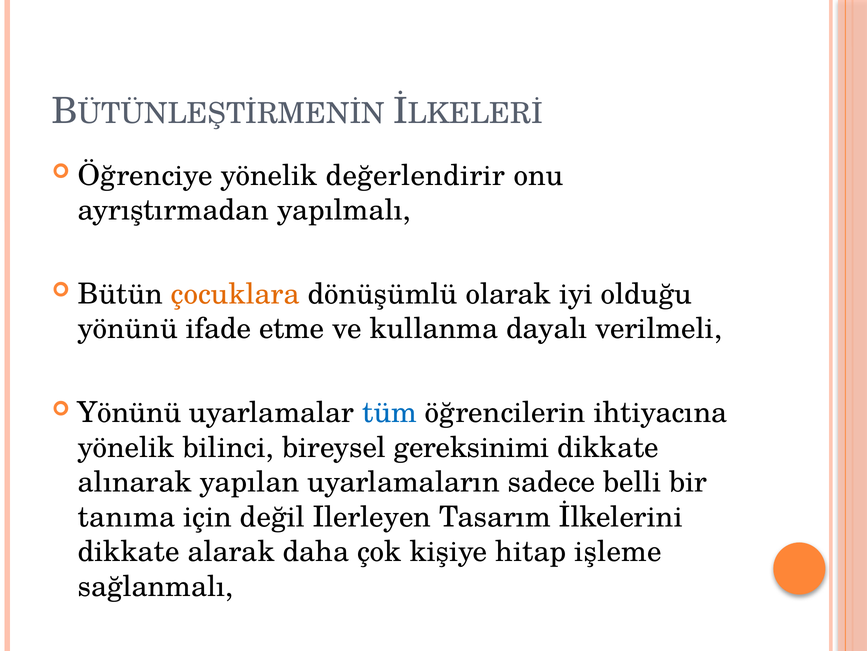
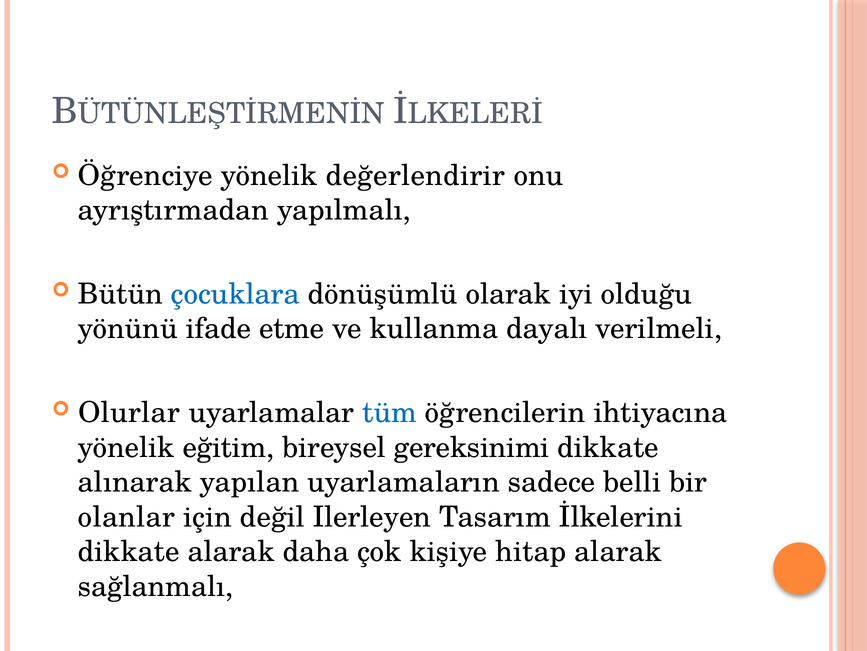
çocuklara colour: orange -> blue
Yönünü at (129, 412): Yönünü -> Olurlar
bilinci: bilinci -> eğitim
tanıma: tanıma -> olanlar
hitap işleme: işleme -> alarak
